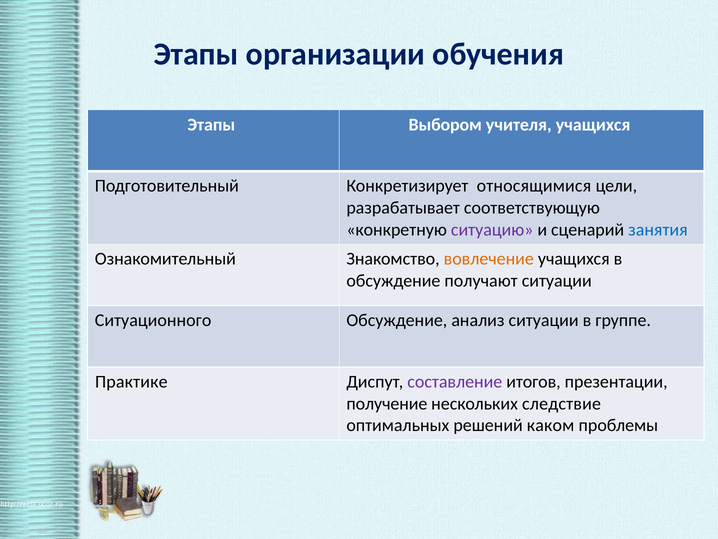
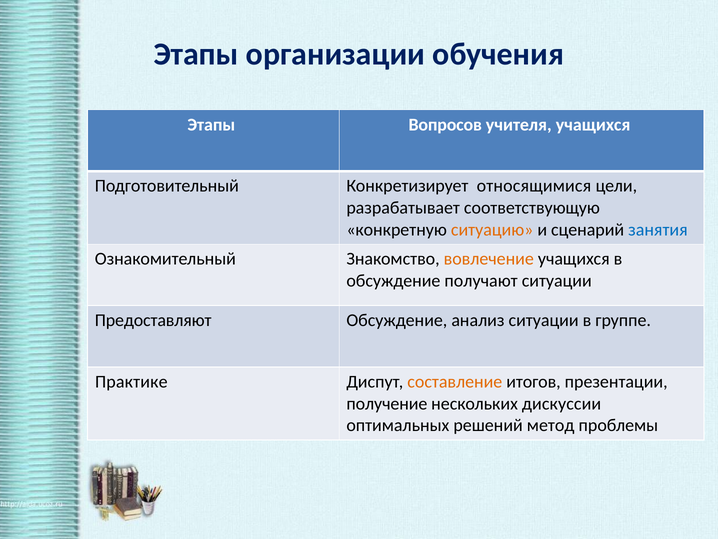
Выбором: Выбором -> Вопросов
ситуацию colour: purple -> orange
Ситуационного: Ситуационного -> Предоставляют
составление colour: purple -> orange
следствие: следствие -> дискуссии
каком: каком -> метод
